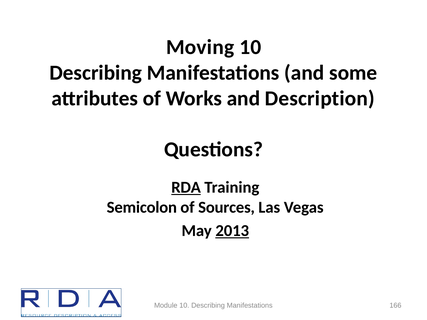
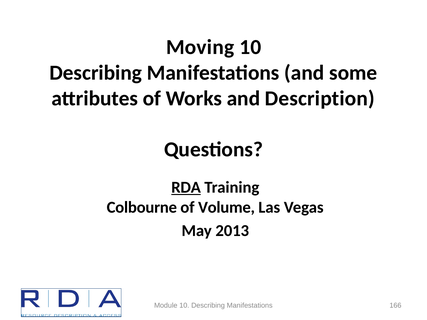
Semicolon: Semicolon -> Colbourne
Sources: Sources -> Volume
2013 underline: present -> none
